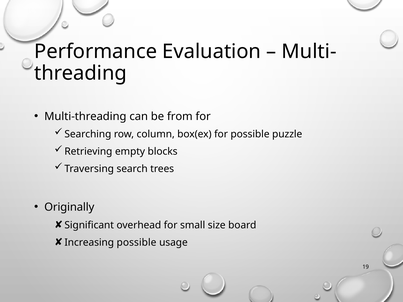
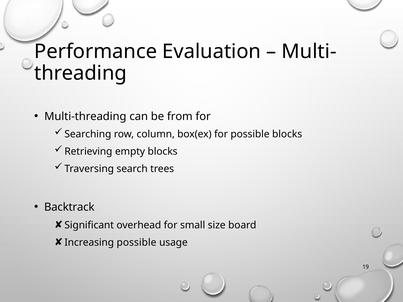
possible puzzle: puzzle -> blocks
Originally: Originally -> Backtrack
